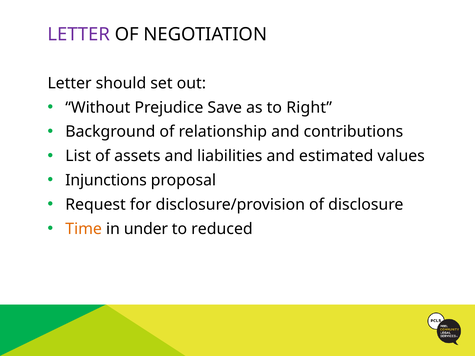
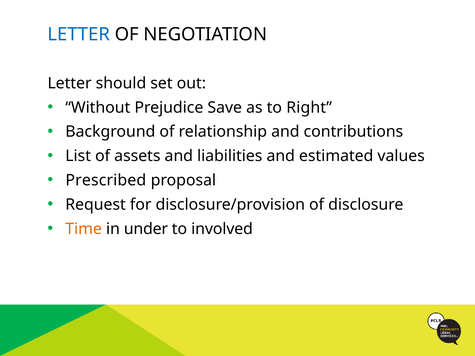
LETTER at (79, 35) colour: purple -> blue
Injunctions: Injunctions -> Prescribed
reduced: reduced -> involved
